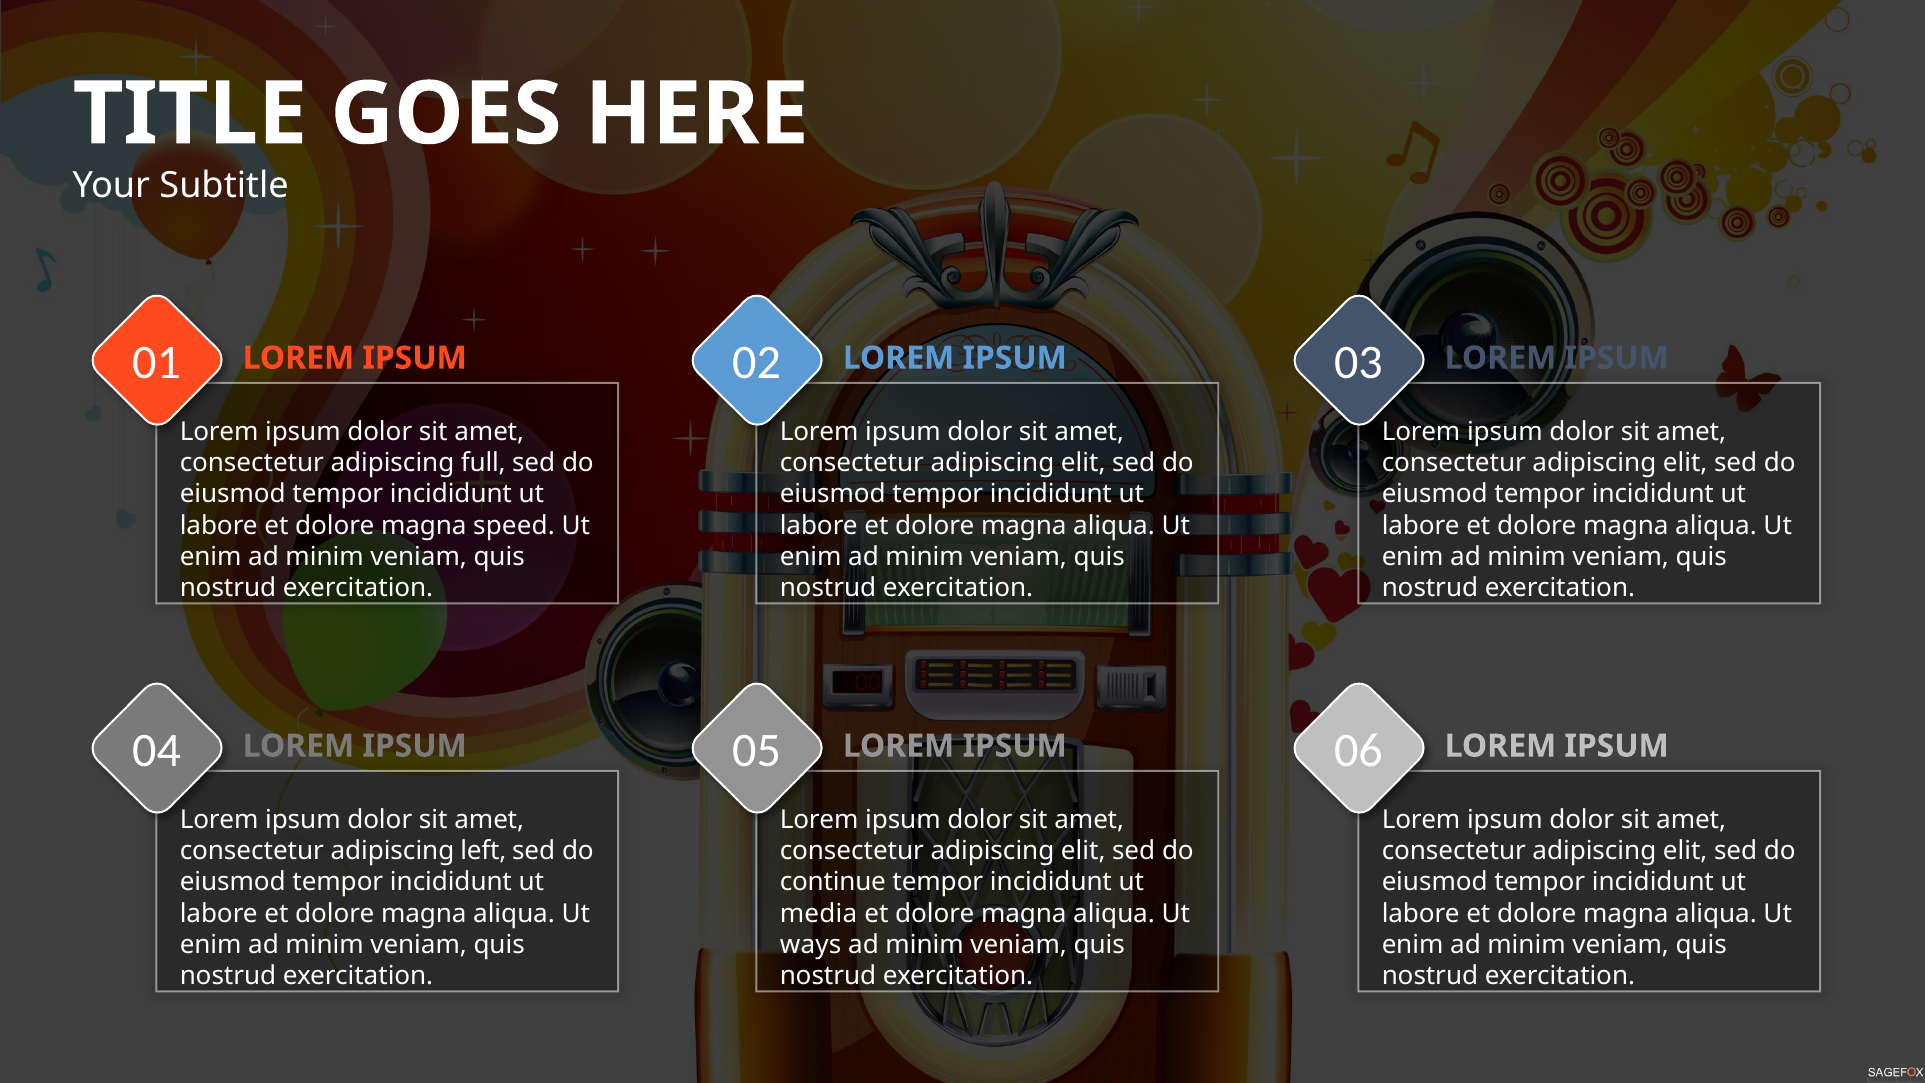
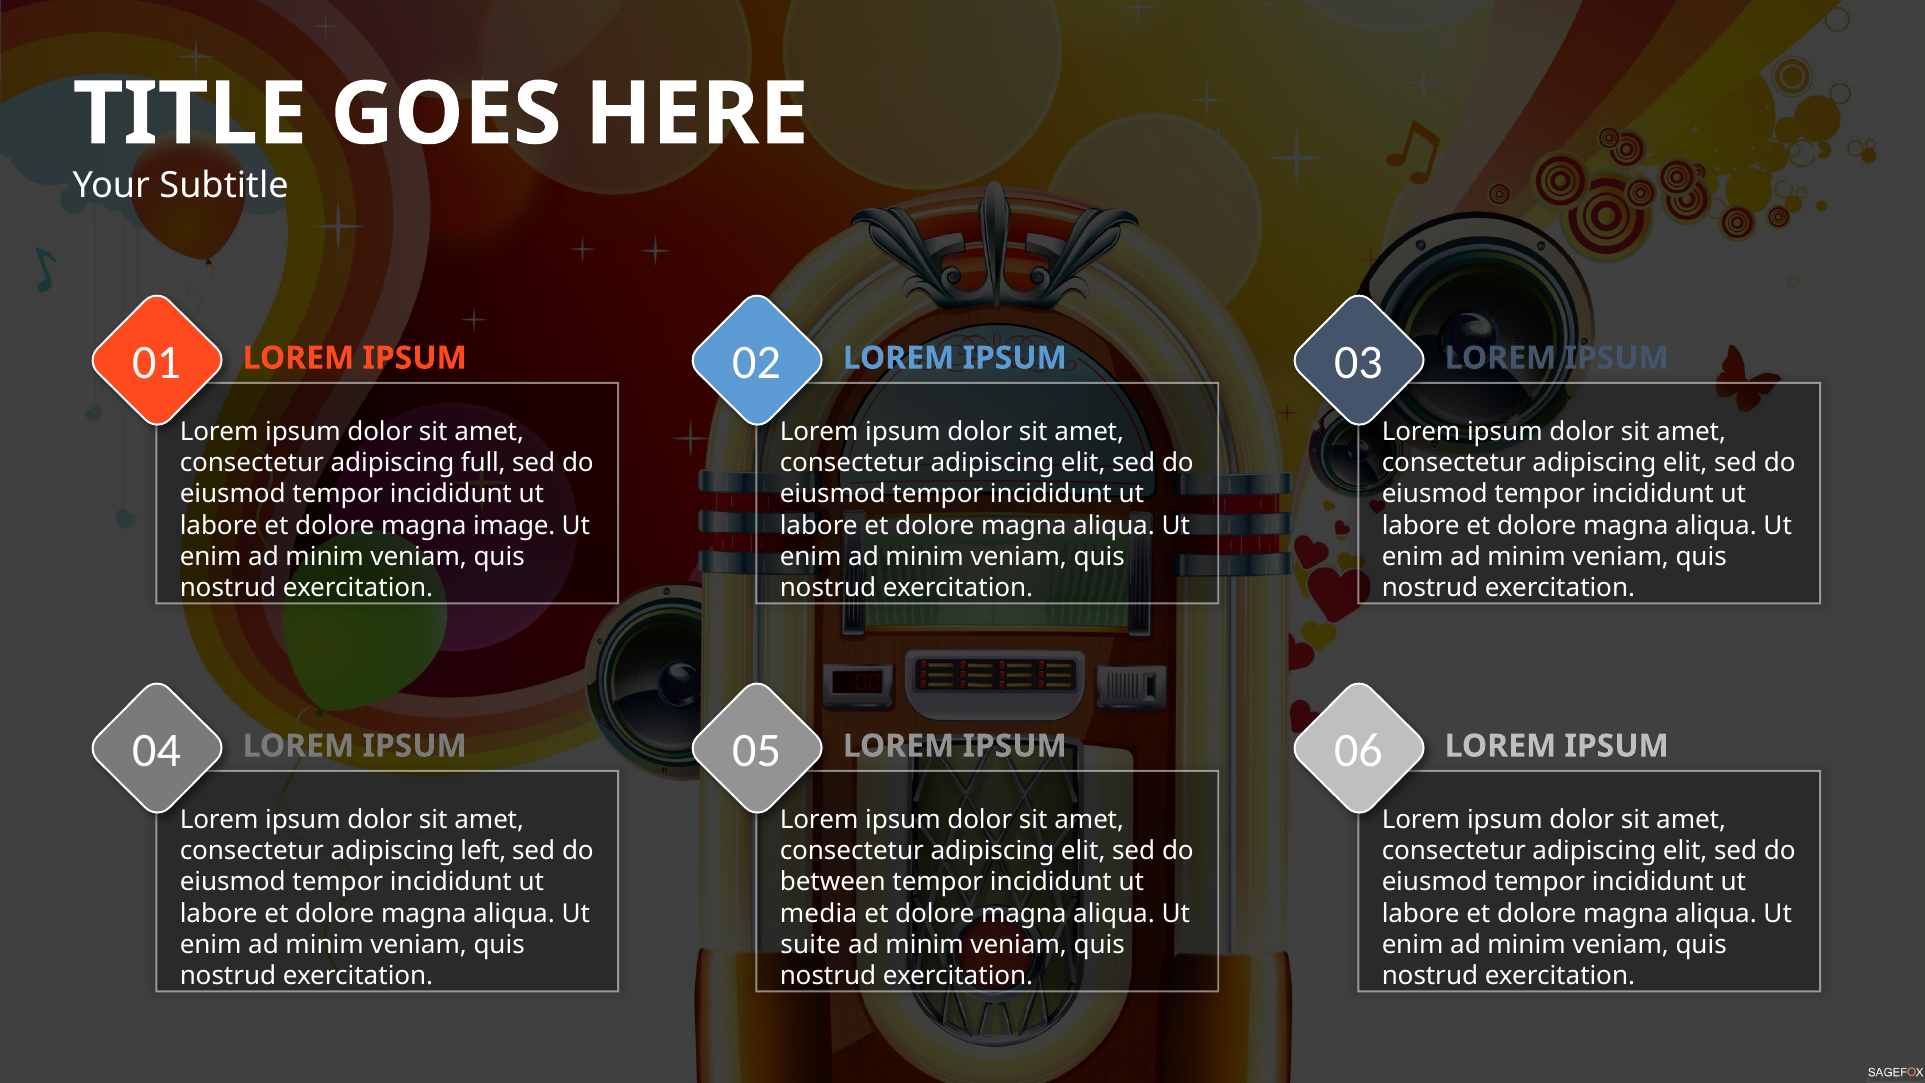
speed: speed -> image
continue: continue -> between
ways: ways -> suite
